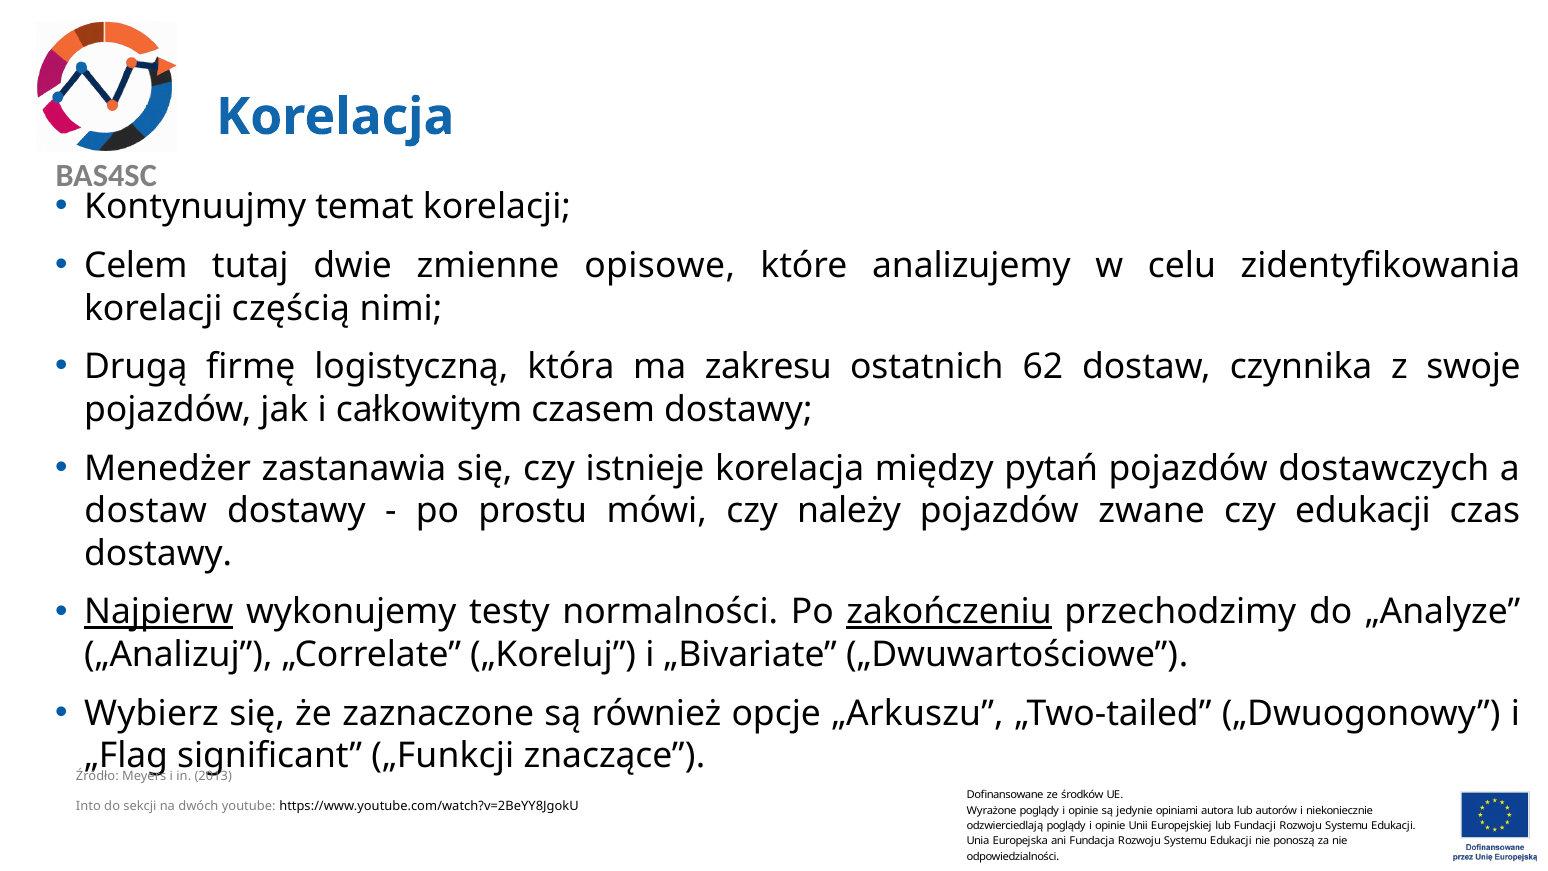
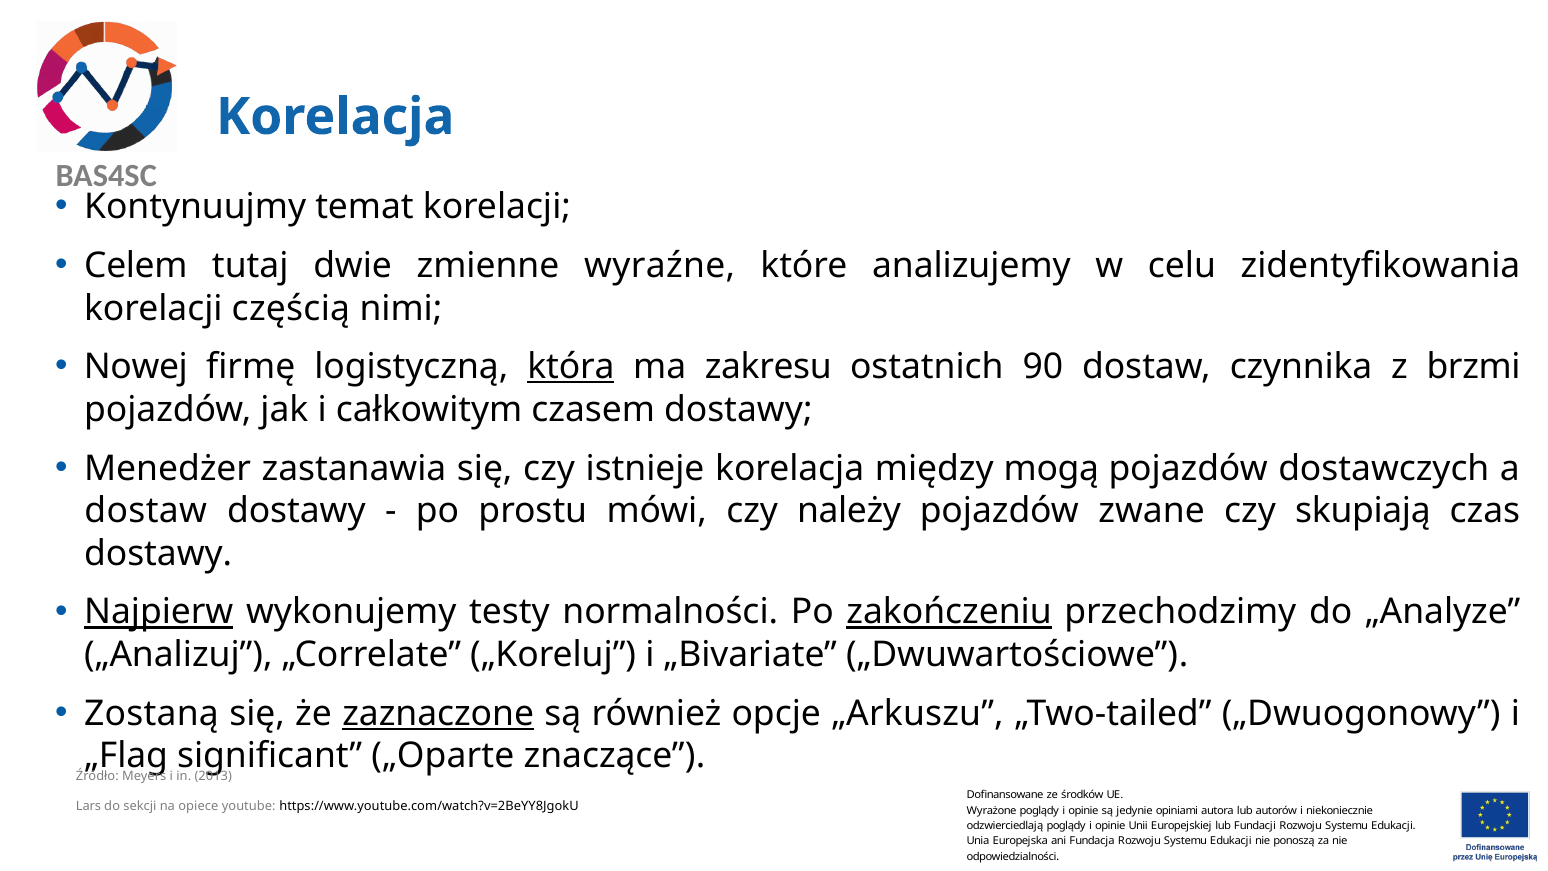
opisowe: opisowe -> wyraźne
Drugą: Drugą -> Nowej
która underline: none -> present
62: 62 -> 90
swoje: swoje -> brzmi
pytań: pytań -> mogą
czy edukacji: edukacji -> skupiają
Wybierz: Wybierz -> Zostaną
zaznaczone underline: none -> present
„Funkcji: „Funkcji -> „Oparte
Into: Into -> Lars
dwóch: dwóch -> opiece
